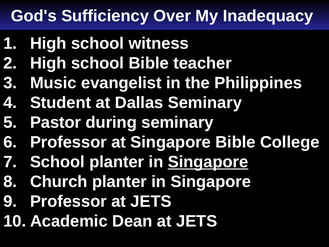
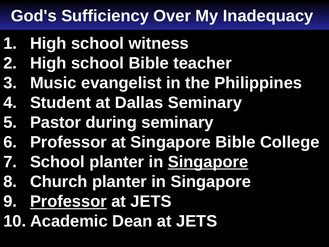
Professor at (68, 201) underline: none -> present
